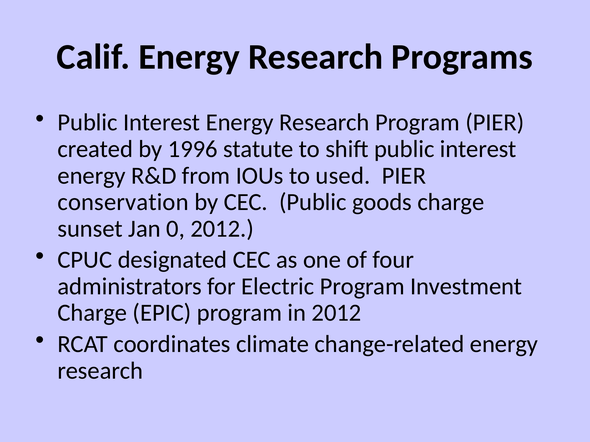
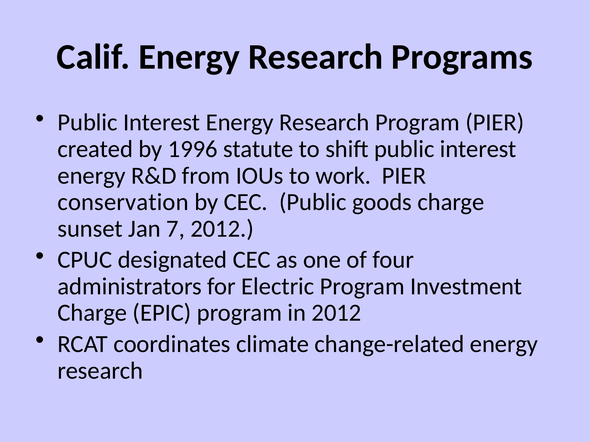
used: used -> work
0: 0 -> 7
